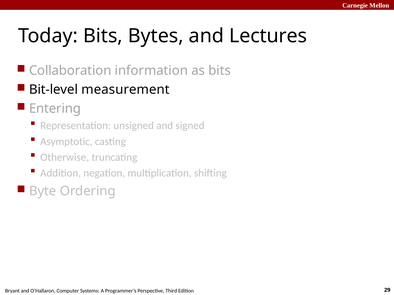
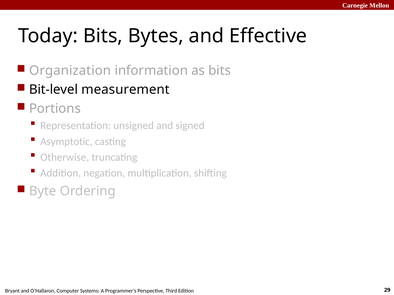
Lectures: Lectures -> Effective
Collaboration: Collaboration -> Organization
Entering: Entering -> Portions
